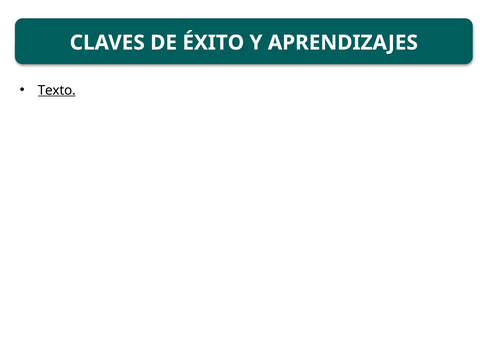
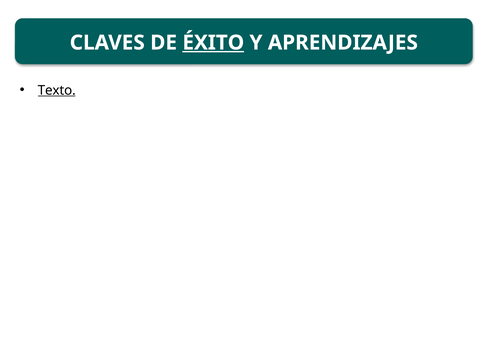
ÉXITO underline: none -> present
